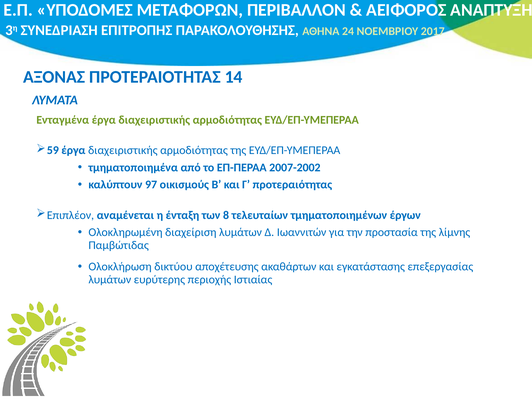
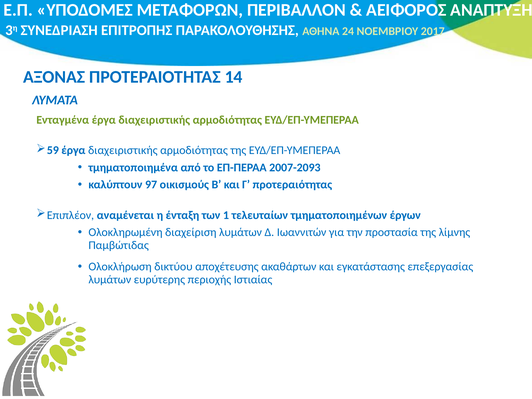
2007-2002: 2007-2002 -> 2007-2093
8: 8 -> 1
